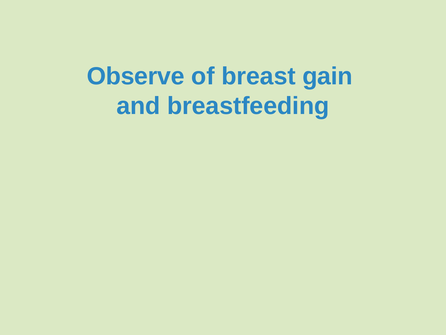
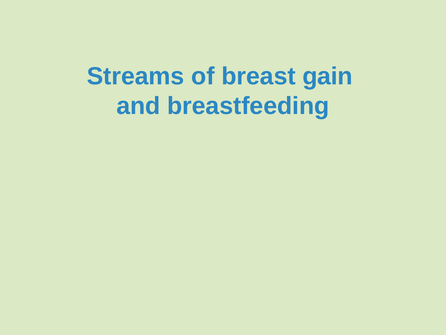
Observe: Observe -> Streams
